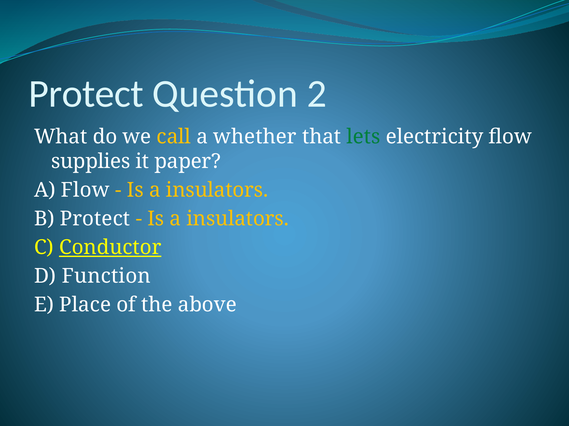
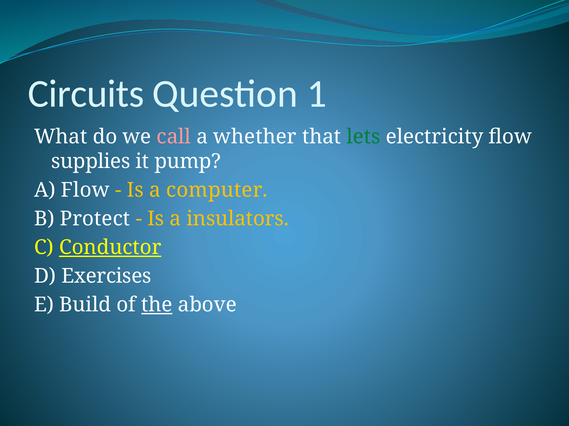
Protect at (86, 94): Protect -> Circuits
2: 2 -> 1
call colour: yellow -> pink
paper: paper -> pump
insulators at (217, 190): insulators -> computer
Function: Function -> Exercises
Place: Place -> Build
the underline: none -> present
